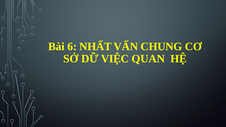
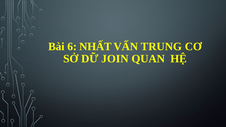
CHUNG: CHUNG -> TRUNG
VIỆC: VIỆC -> JOIN
